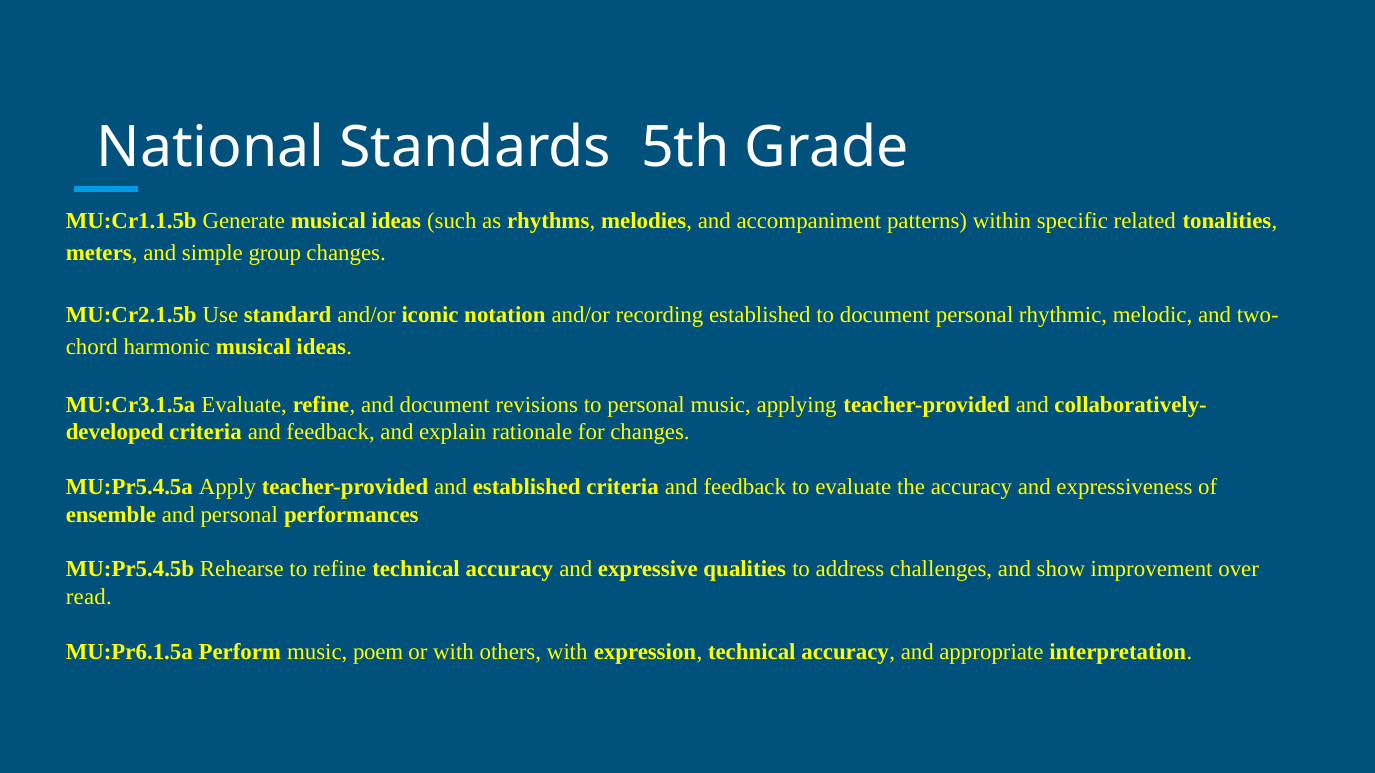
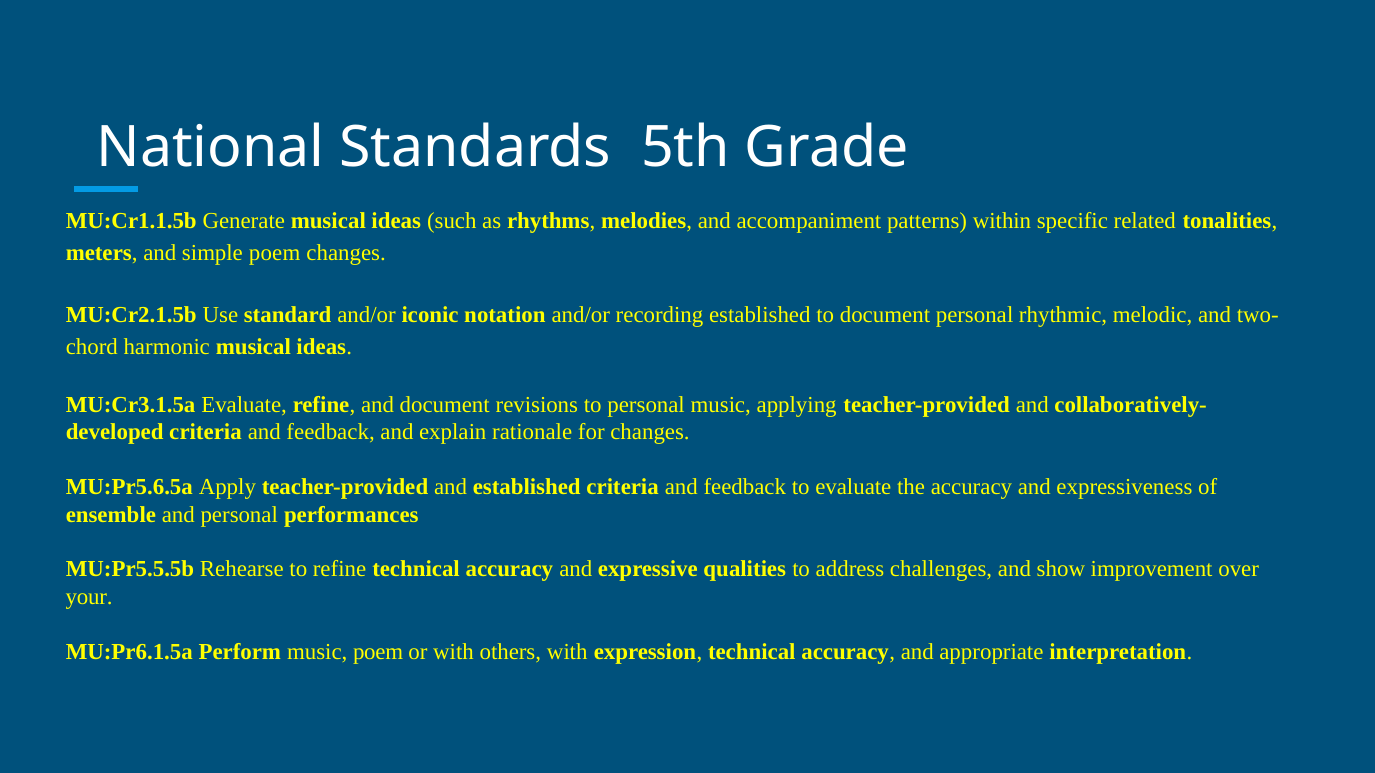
simple group: group -> poem
MU:Pr5.4.5a: MU:Pr5.4.5a -> MU:Pr5.6.5a
MU:Pr5.4.5b: MU:Pr5.4.5b -> MU:Pr5.5.5b
read: read -> your
